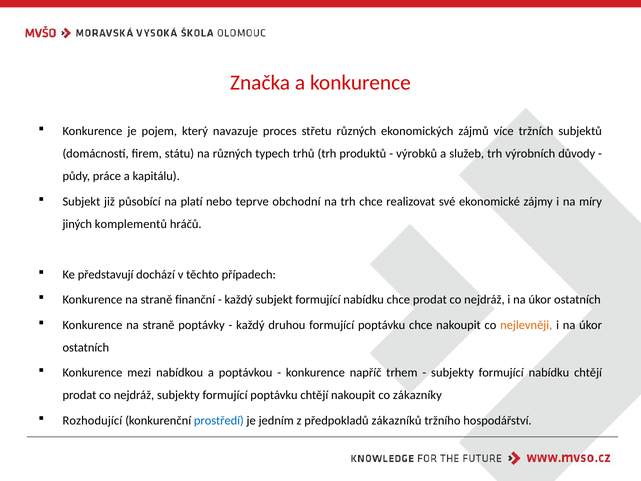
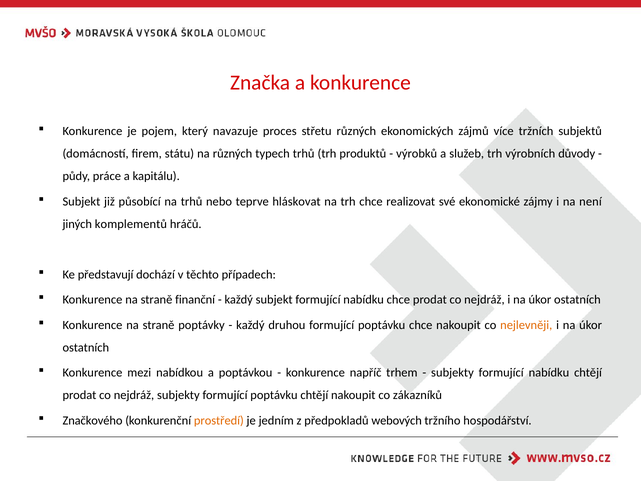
na platí: platí -> trhů
obchodní: obchodní -> hláskovat
míry: míry -> není
zákazníky: zákazníky -> zákazníků
Rozhodující: Rozhodující -> Značkového
prostředí colour: blue -> orange
zákazníků: zákazníků -> webových
